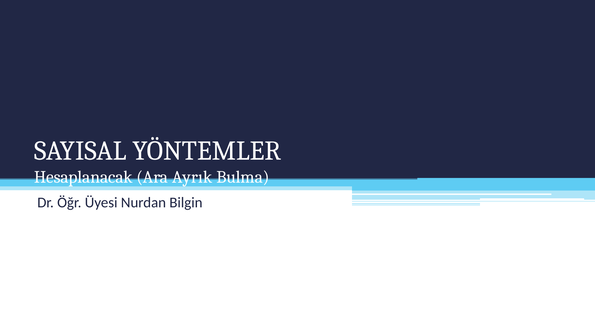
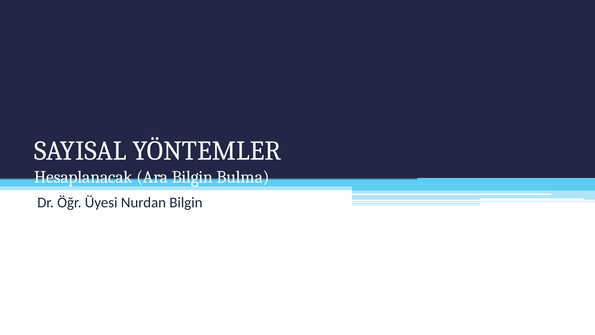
Ara Ayrık: Ayrık -> Bilgin
